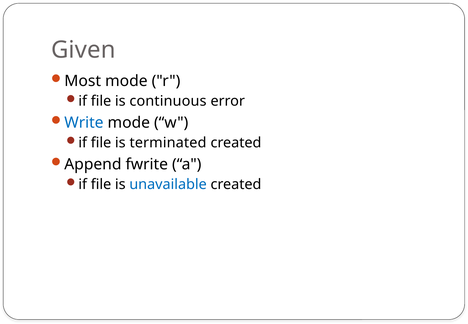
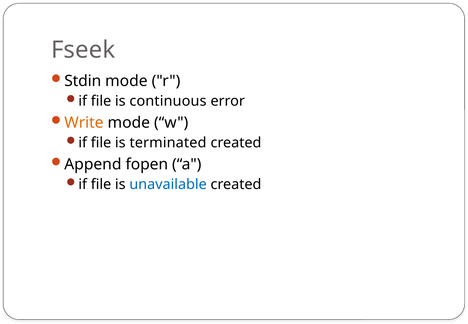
Given: Given -> Fseek
Most: Most -> Stdin
Write colour: blue -> orange
fwrite: fwrite -> fopen
